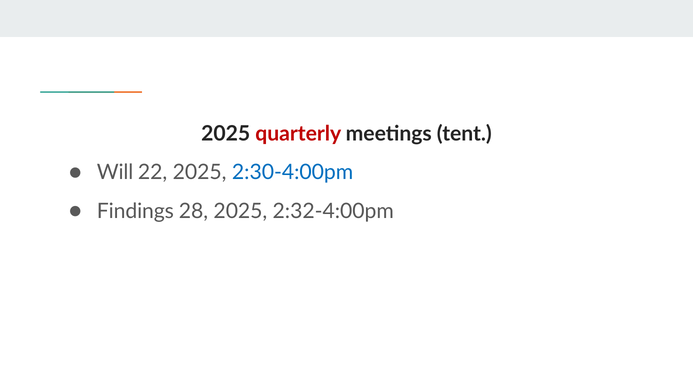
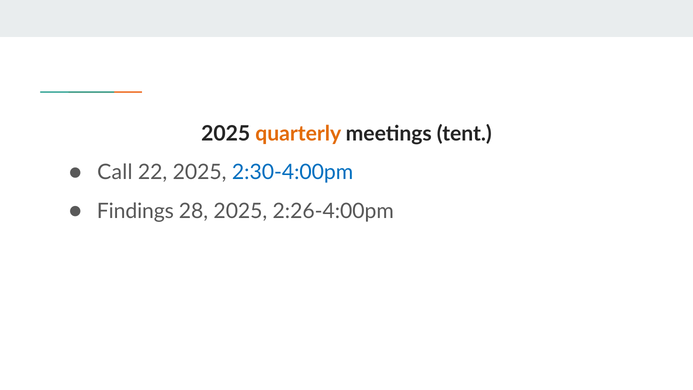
quarterly colour: red -> orange
Will: Will -> Call
2:32-4:00pm: 2:32-4:00pm -> 2:26-4:00pm
